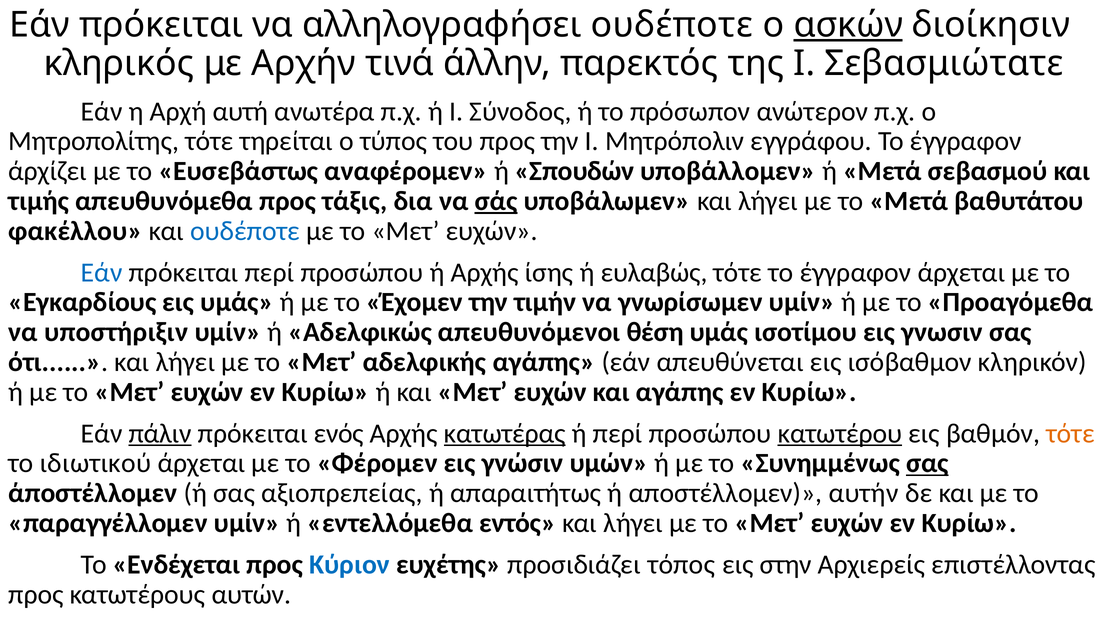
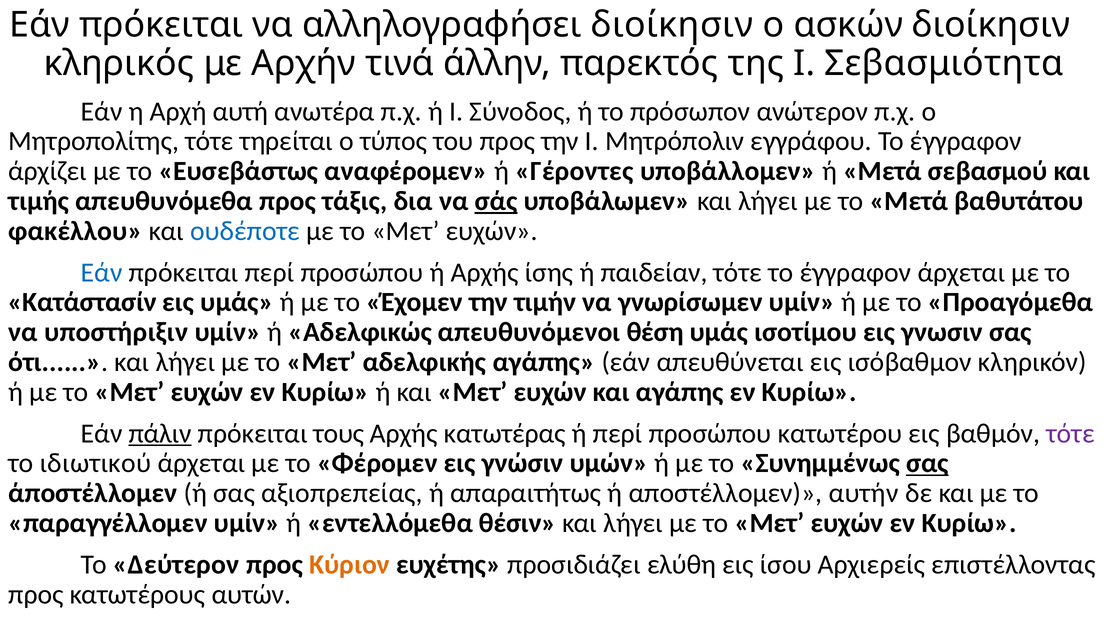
αλληλογραφήσει ουδέποτε: ουδέποτε -> διοίκησιν
ασκών underline: present -> none
Σεβασμιώτατε: Σεβασμιώτατε -> Σεβασμιότητα
Σπουδών: Σπουδών -> Γέροντες
ευλαβώς: ευλαβώς -> παιδείαν
Εγκαρδίους: Εγκαρδίους -> Κατάστασίν
ενός: ενός -> τους
κατωτέρας underline: present -> none
κατωτέρου underline: present -> none
τότε at (1070, 433) colour: orange -> purple
εντός: εντός -> θέσιν
Ενδέχεται: Ενδέχεται -> Δεύτερον
Κύριον colour: blue -> orange
τόπος: τόπος -> ελύθη
στην: στην -> ίσου
